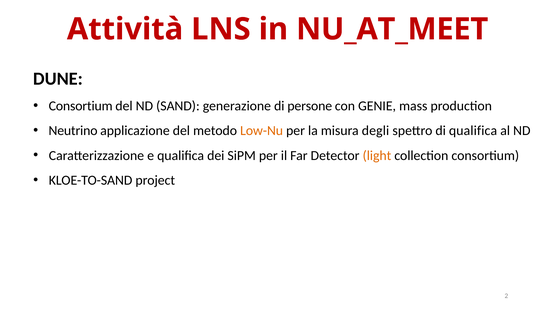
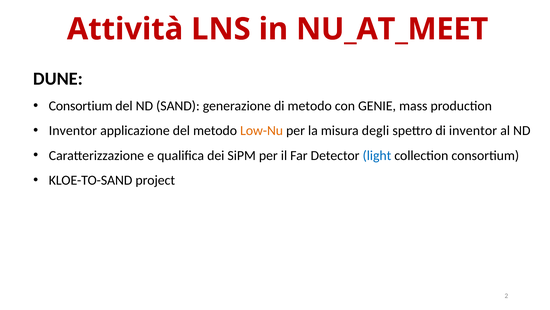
di persone: persone -> metodo
Neutrino at (73, 130): Neutrino -> Inventor
di qualifica: qualifica -> inventor
light colour: orange -> blue
